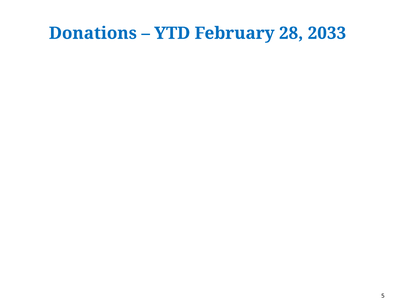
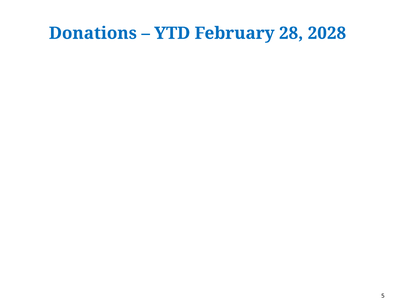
2033: 2033 -> 2028
